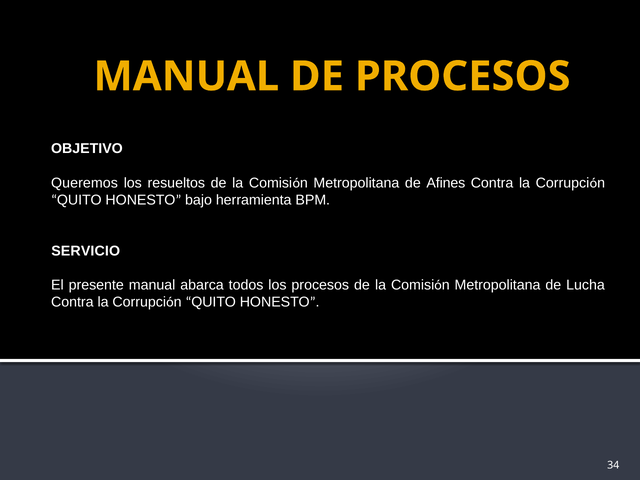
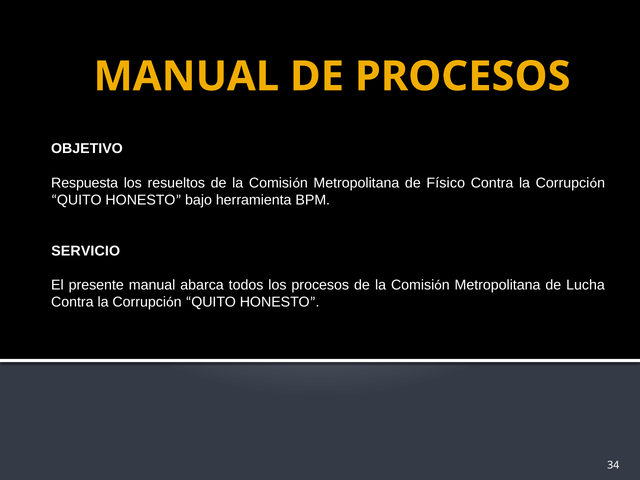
Queremos: Queremos -> Respuesta
Afines: Afines -> Físico
